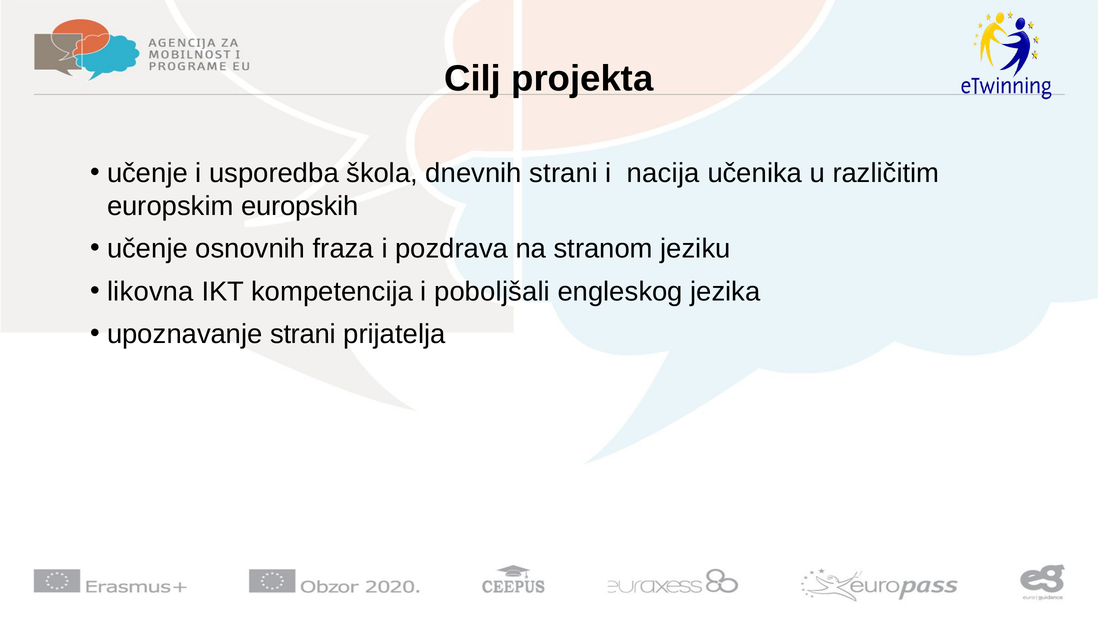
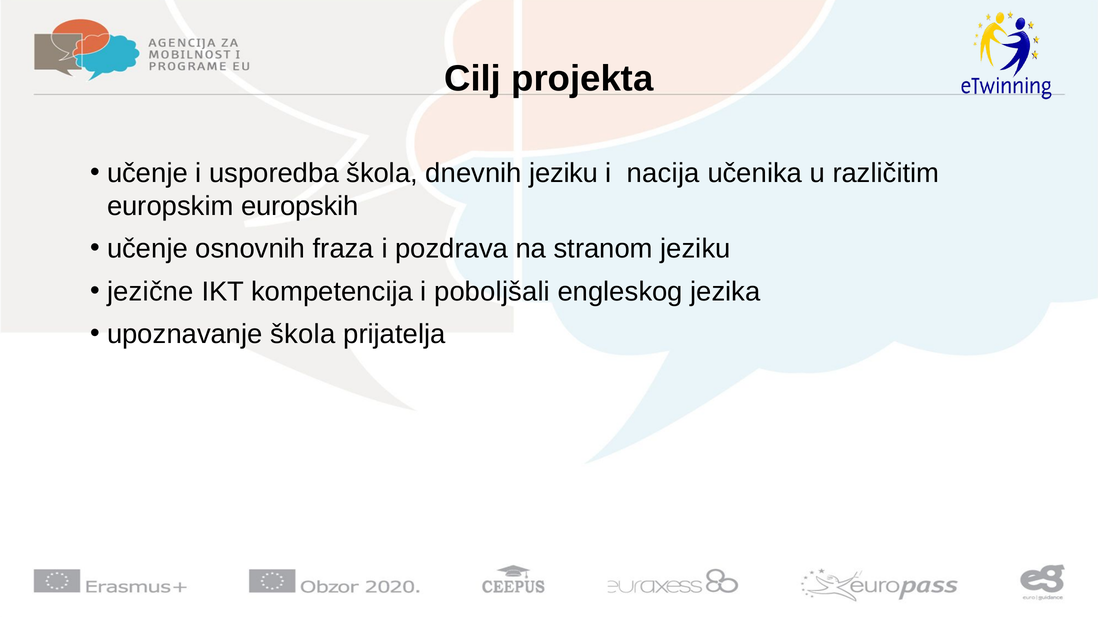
dnevnih strani: strani -> jeziku
likovna: likovna -> jezične
upoznavanje strani: strani -> škola
